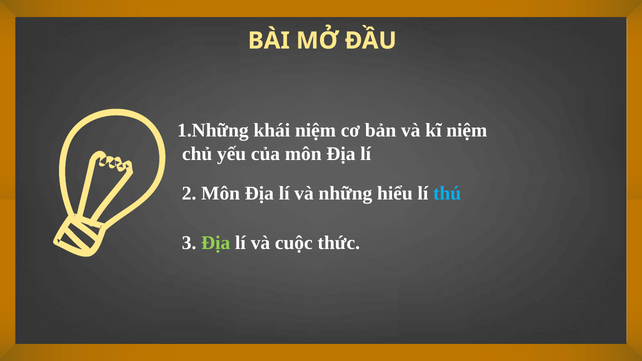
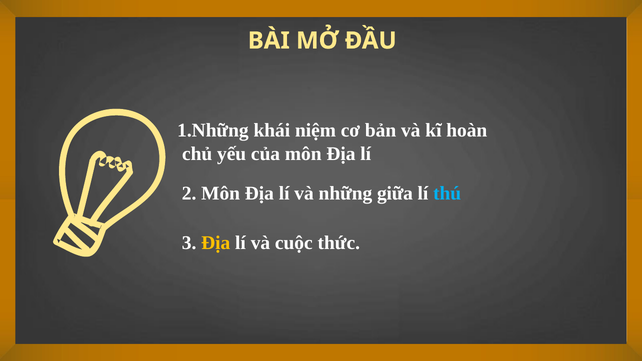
kĩ niệm: niệm -> hoàn
hiểu: hiểu -> giữa
Địa at (216, 243) colour: light green -> yellow
